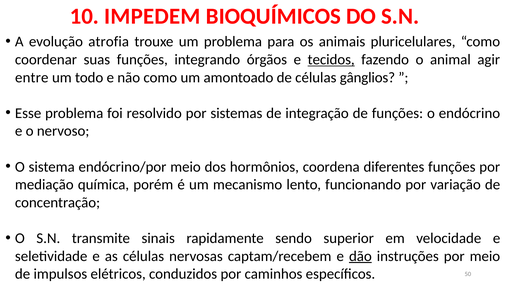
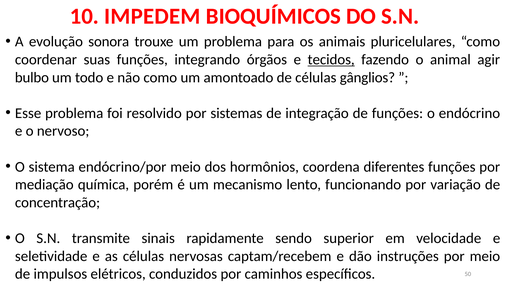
atrofia: atrofia -> sonora
entre: entre -> bulbo
dão underline: present -> none
